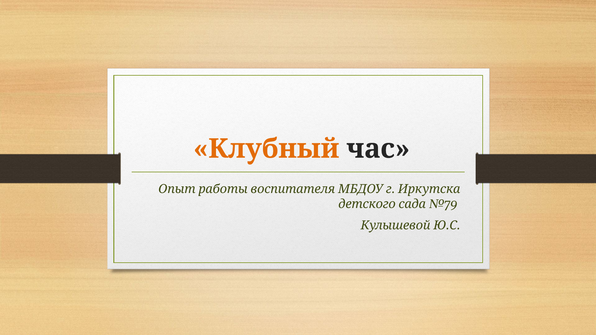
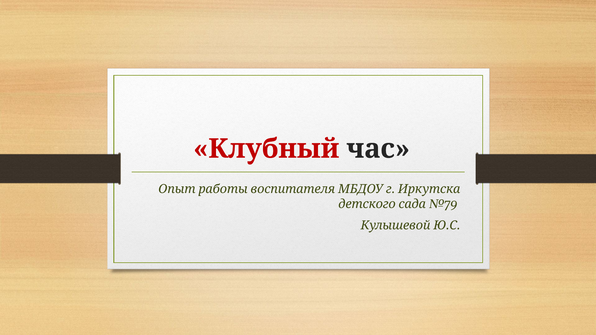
Клубный colour: orange -> red
